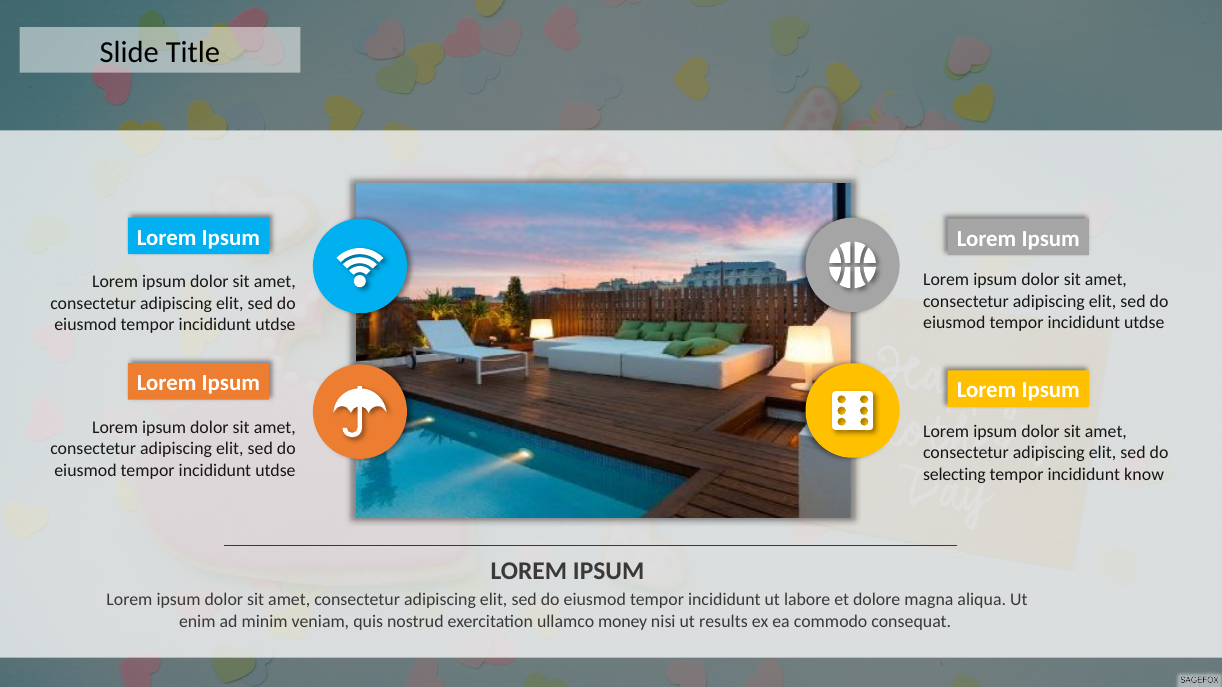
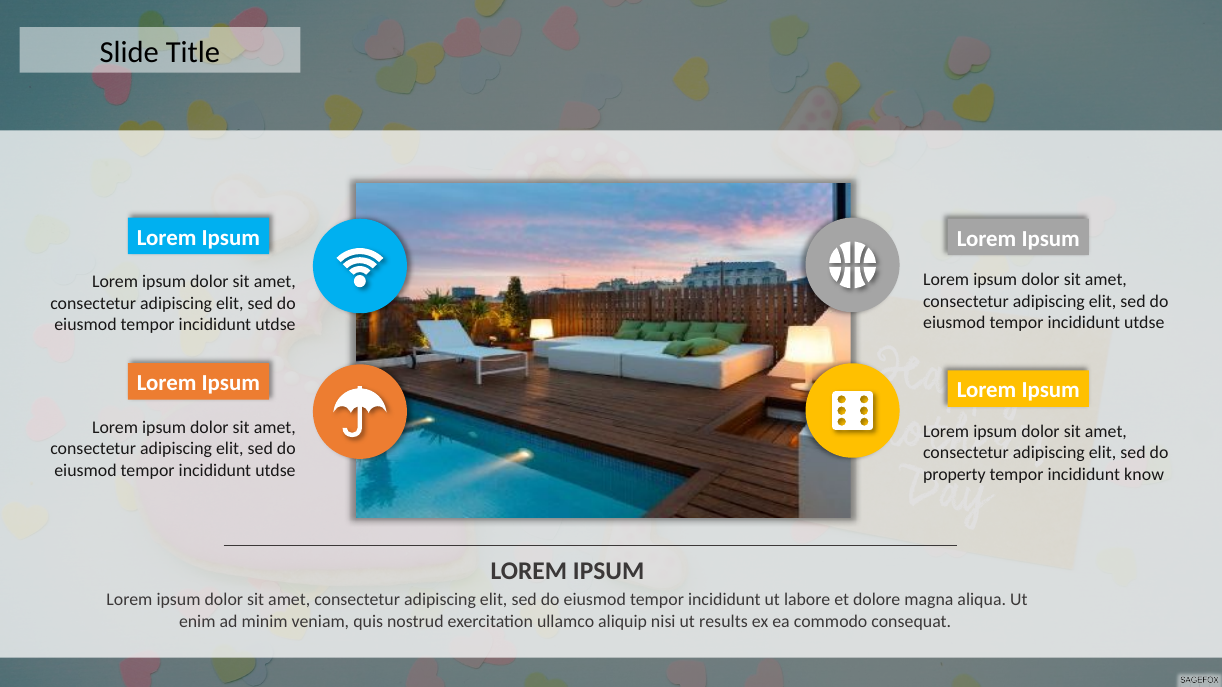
selecting: selecting -> property
money: money -> aliquip
